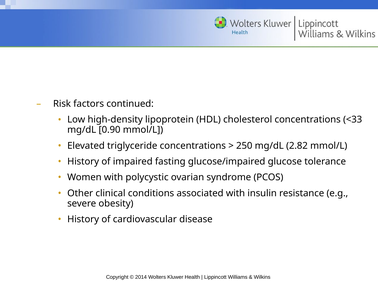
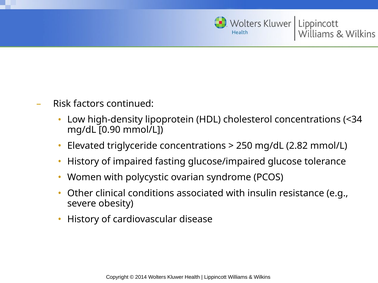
<33: <33 -> <34
